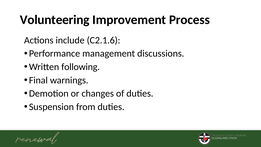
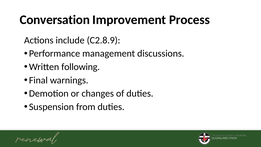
Volunteering: Volunteering -> Conversation
C2.1.6: C2.1.6 -> C2.8.9
